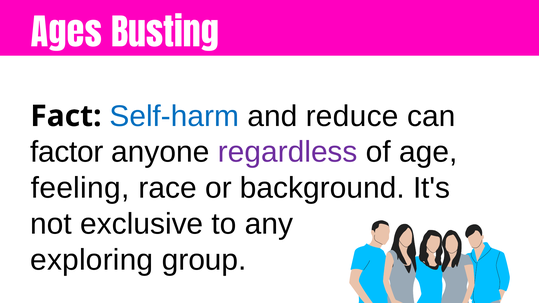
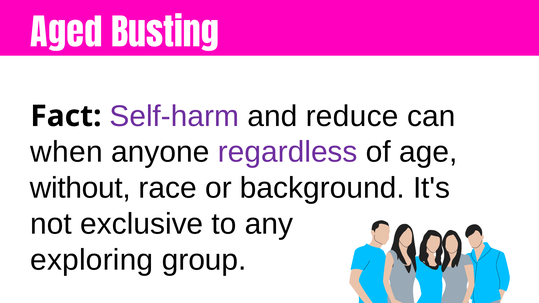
Ages: Ages -> Aged
Self-harm colour: blue -> purple
factor: factor -> when
feeling: feeling -> without
